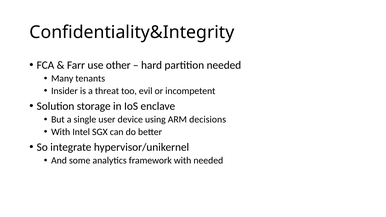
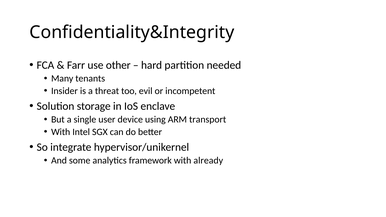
decisions: decisions -> transport
with needed: needed -> already
